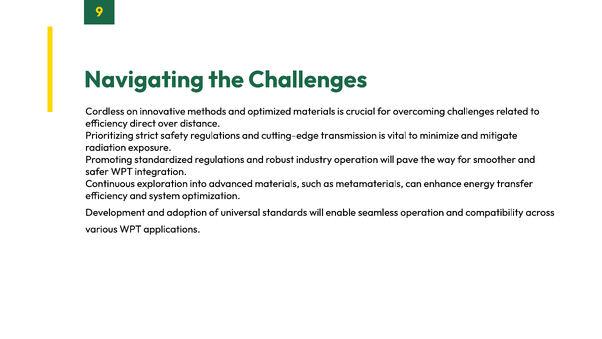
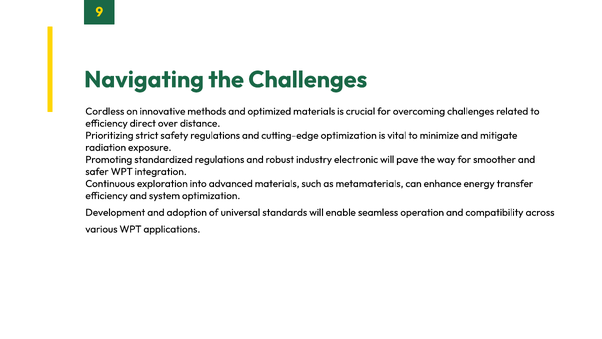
cutting-edge transmission: transmission -> optimization
industry operation: operation -> electronic
